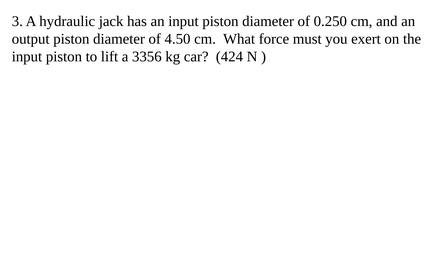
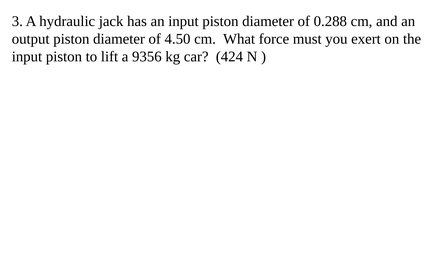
0.250: 0.250 -> 0.288
3356: 3356 -> 9356
